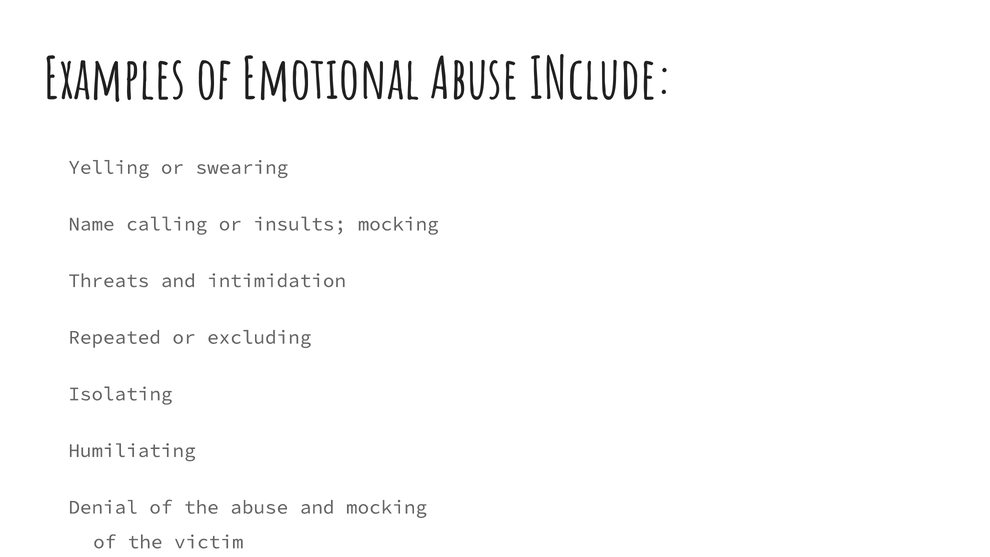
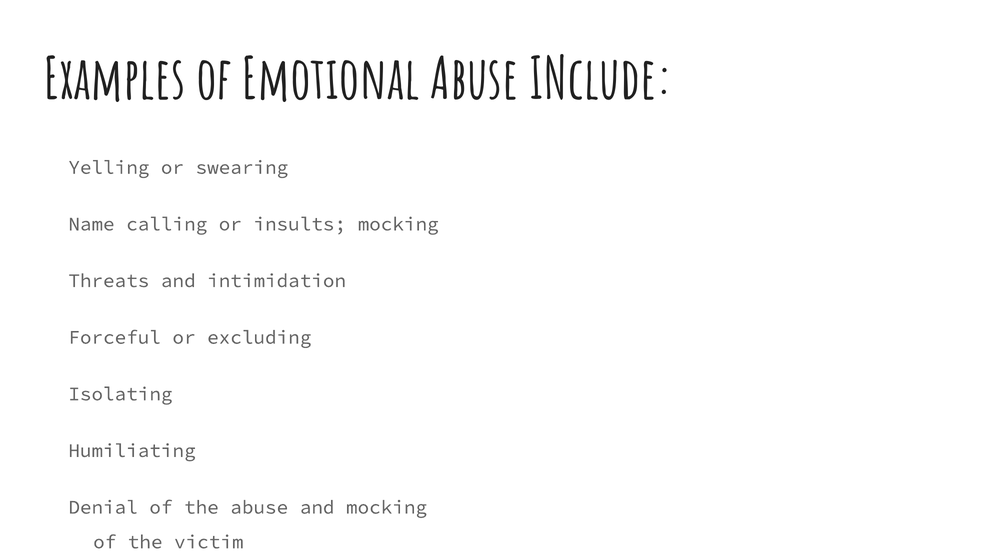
Repeated: Repeated -> Forceful
